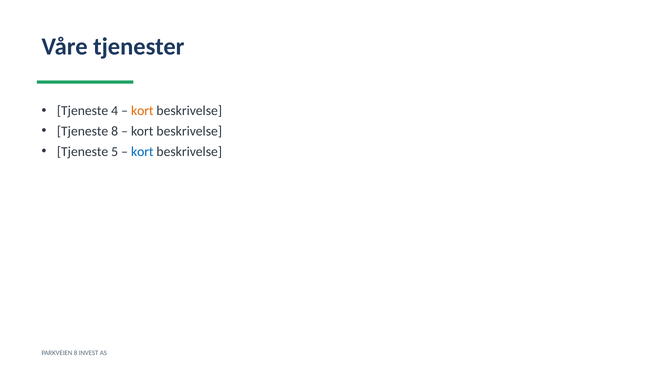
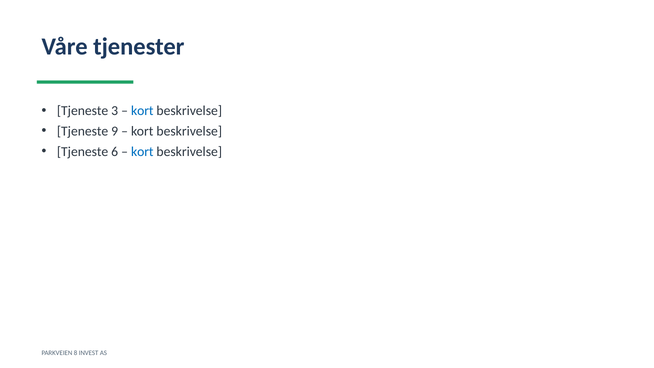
4: 4 -> 3
kort at (142, 111) colour: orange -> blue
Tjeneste 8: 8 -> 9
5: 5 -> 6
